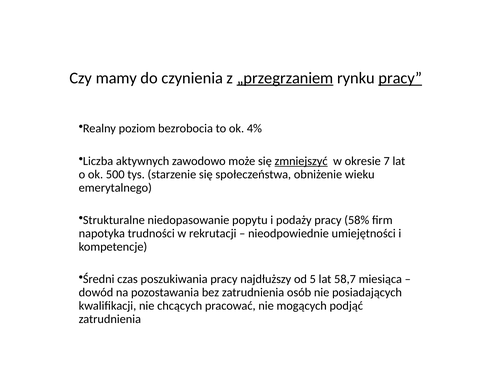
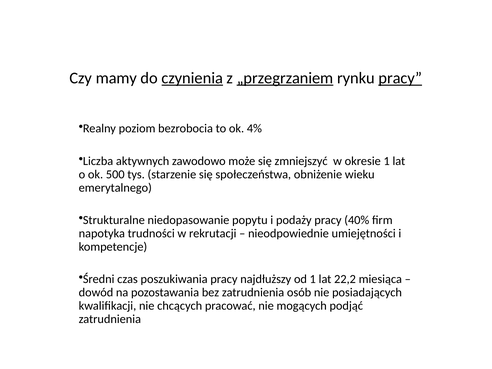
czynienia underline: none -> present
zmniejszyć underline: present -> none
okresie 7: 7 -> 1
58%: 58% -> 40%
od 5: 5 -> 1
58,7: 58,7 -> 22,2
